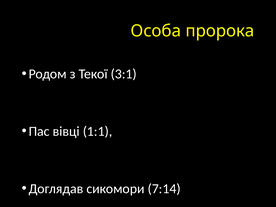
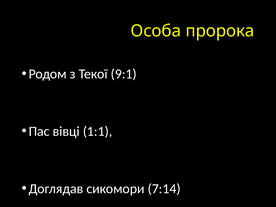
3:1: 3:1 -> 9:1
